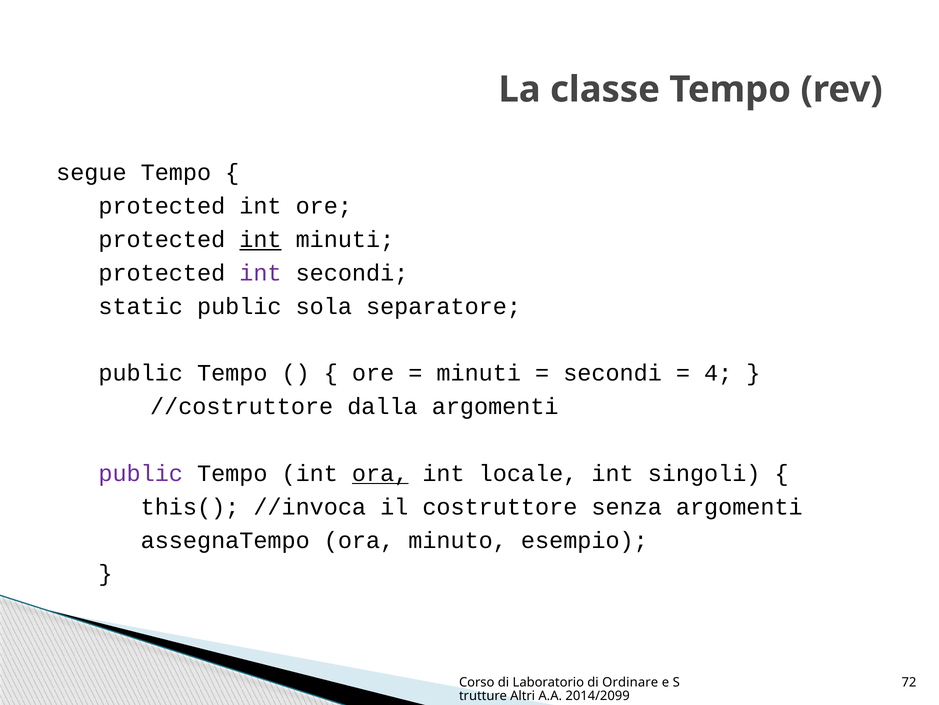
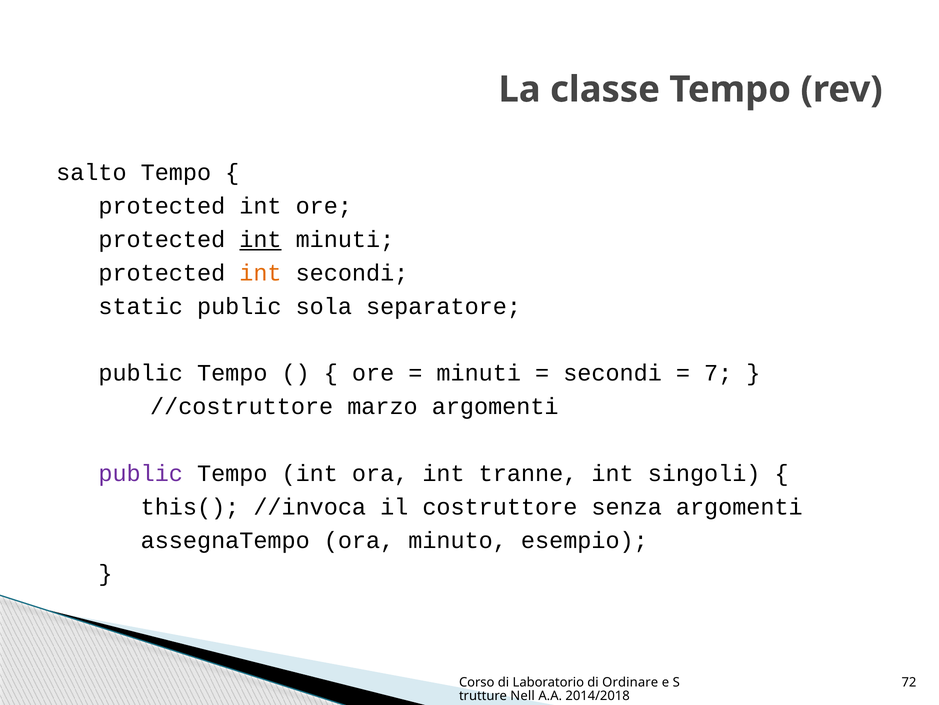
segue: segue -> salto
int at (260, 273) colour: purple -> orange
4: 4 -> 7
dalla: dalla -> marzo
ora at (380, 473) underline: present -> none
locale: locale -> tranne
Altri: Altri -> Nell
2014/2099: 2014/2099 -> 2014/2018
